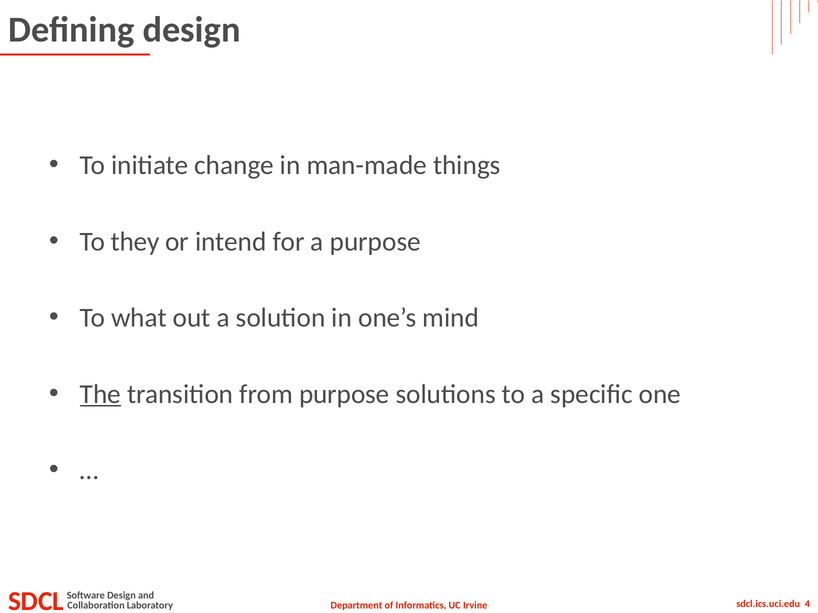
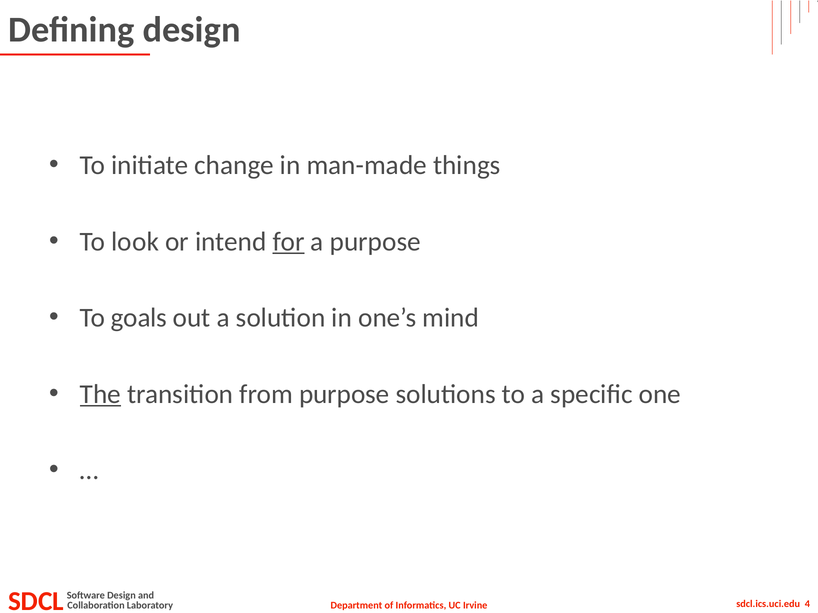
they: they -> look
for underline: none -> present
what: what -> goals
